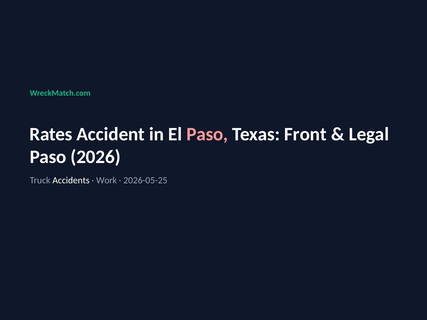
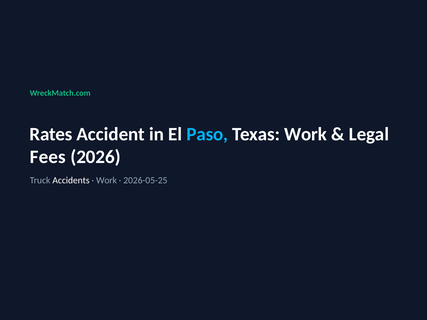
Paso at (207, 134) colour: pink -> light blue
Texas Front: Front -> Work
Paso at (48, 157): Paso -> Fees
